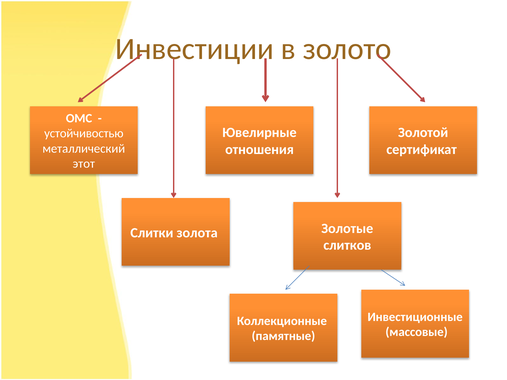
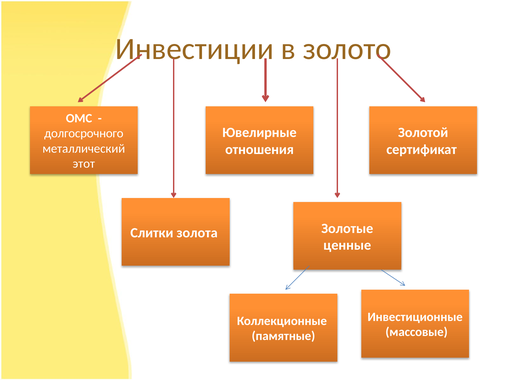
устойчивостью: устойчивостью -> долгосрочного
слитков: слитков -> ценные
